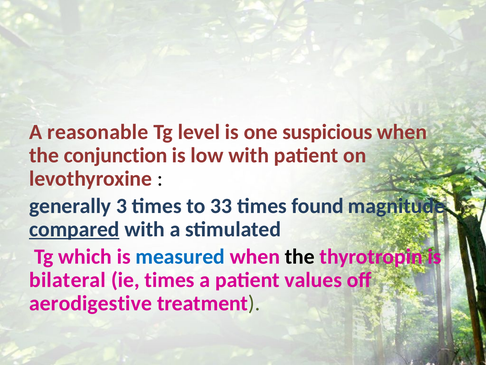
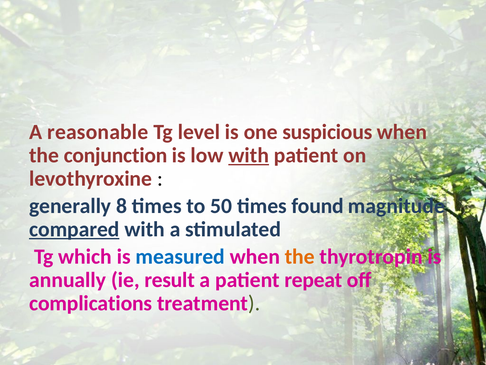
with at (249, 155) underline: none -> present
3: 3 -> 8
33: 33 -> 50
the at (300, 256) colour: black -> orange
bilateral: bilateral -> annually
ie times: times -> result
values: values -> repeat
aerodigestive: aerodigestive -> complications
